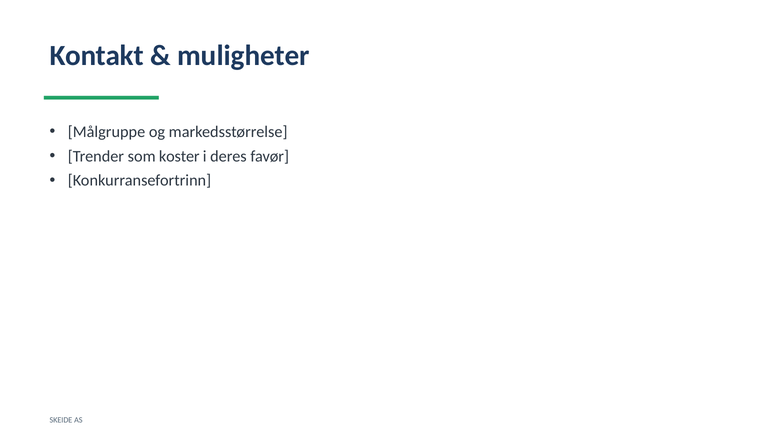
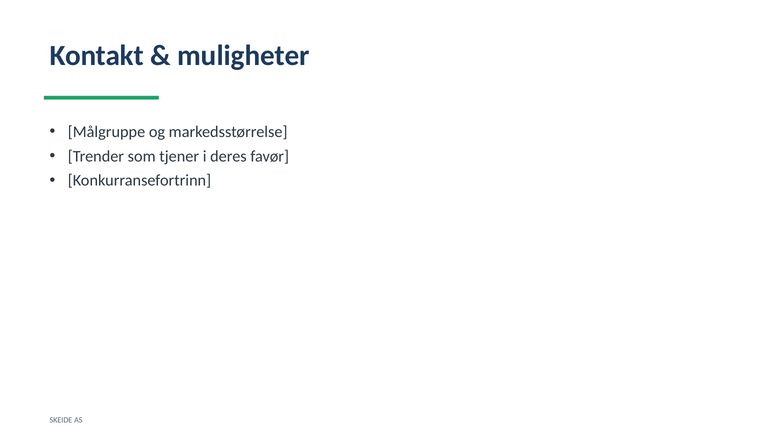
koster: koster -> tjener
